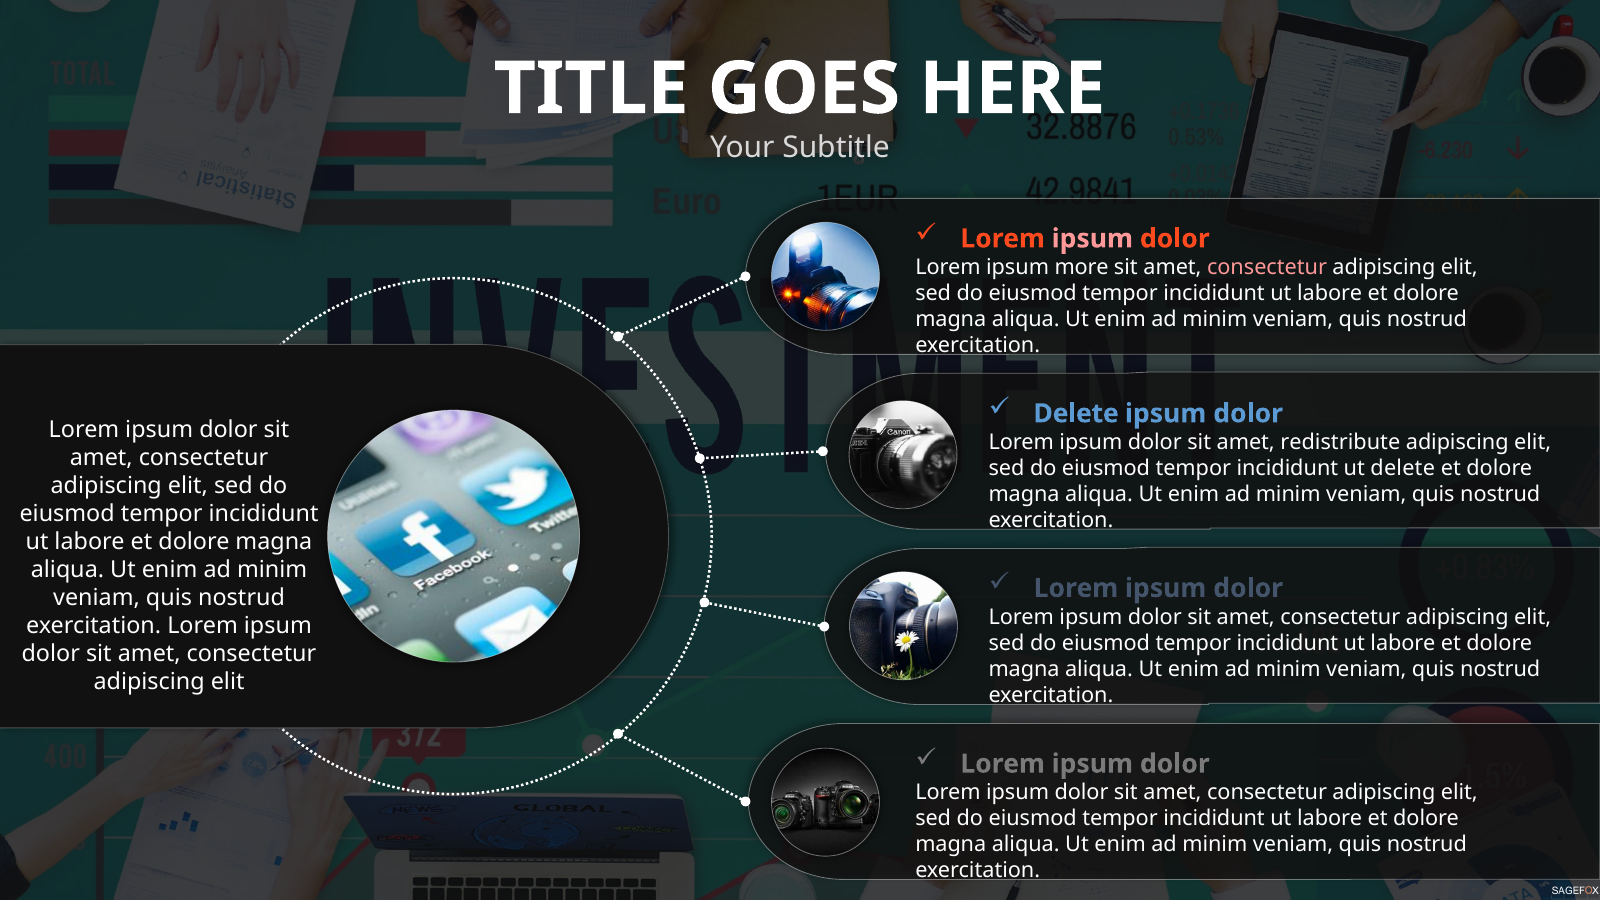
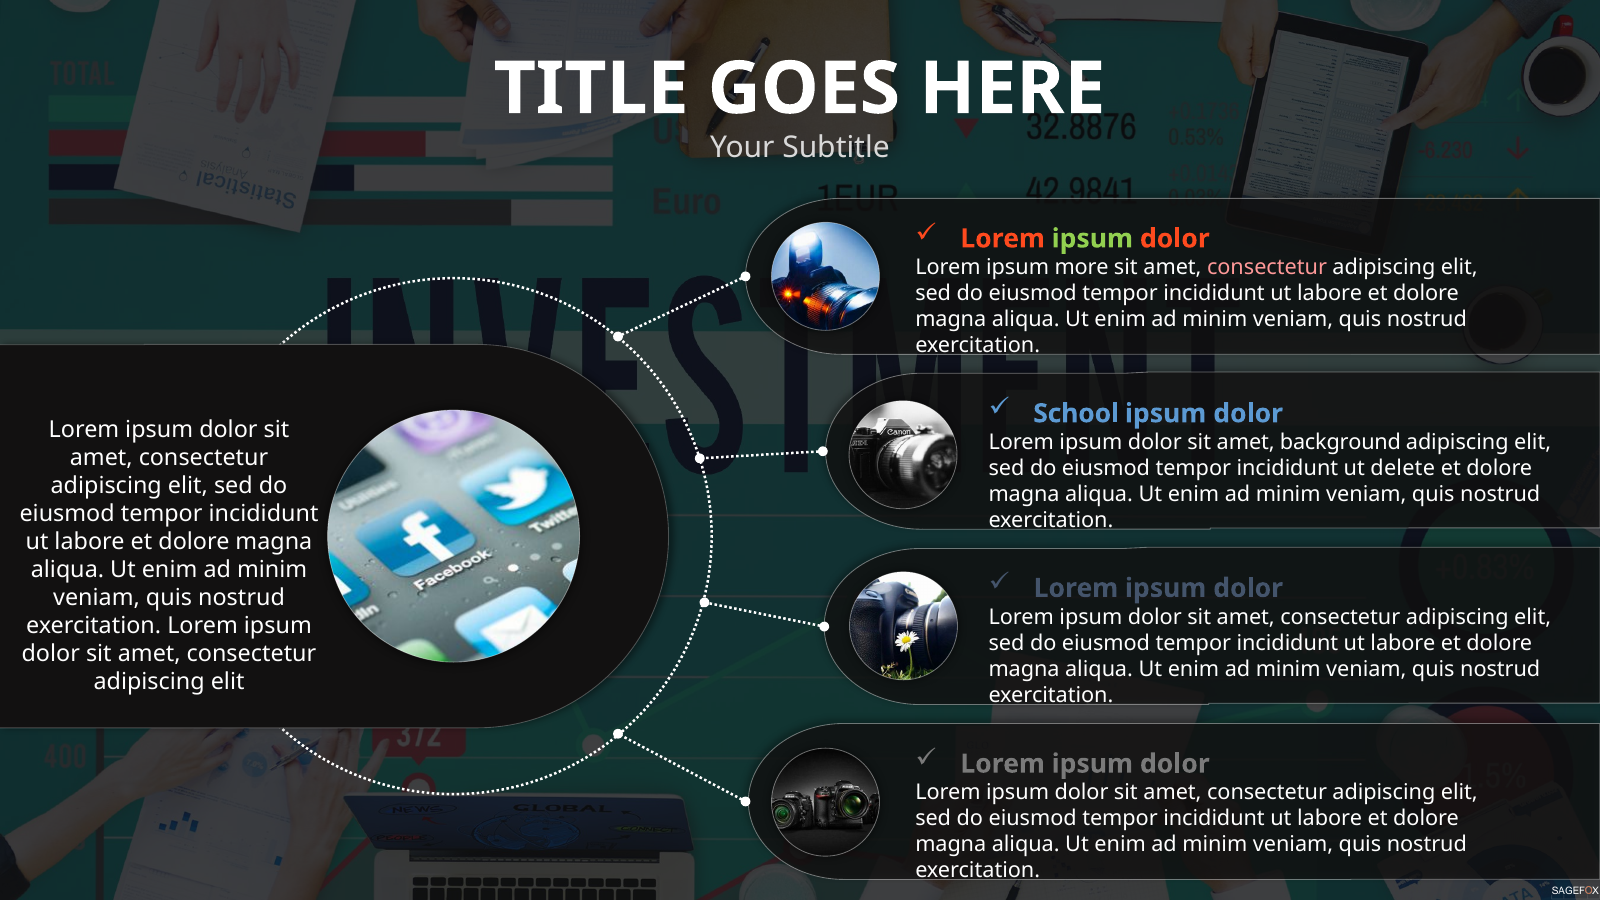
ipsum at (1092, 239) colour: pink -> light green
Delete at (1076, 414): Delete -> School
redistribute: redistribute -> background
